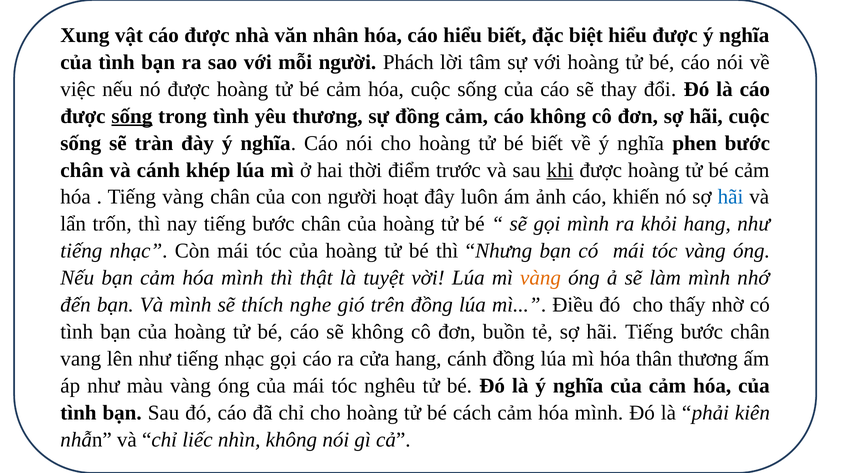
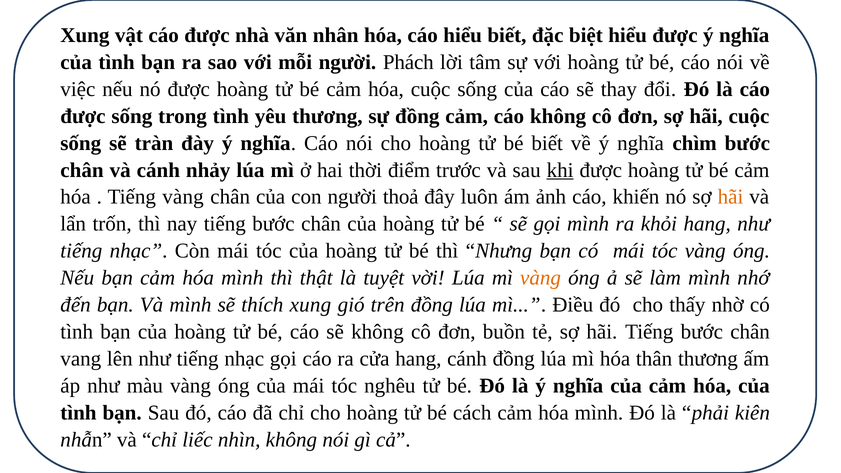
sống at (132, 116) underline: present -> none
phen: phen -> chìm
khép: khép -> nhảy
hoạt: hoạt -> thoả
hãi at (731, 197) colour: blue -> orange
thích nghe: nghe -> xung
